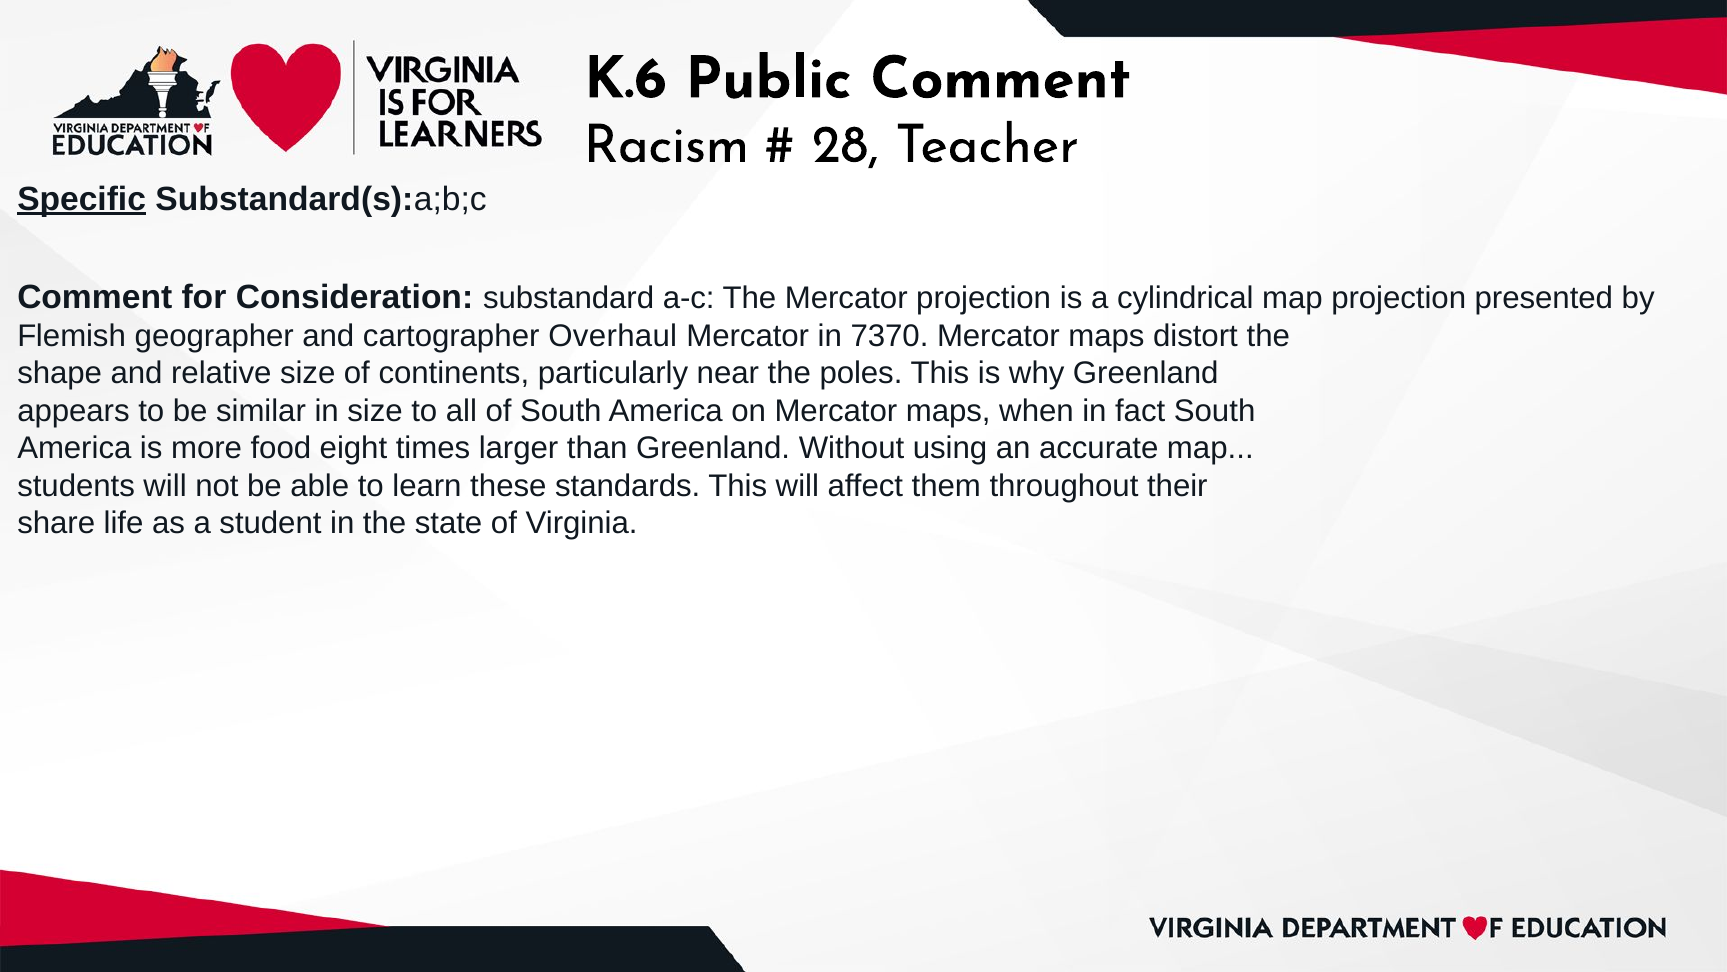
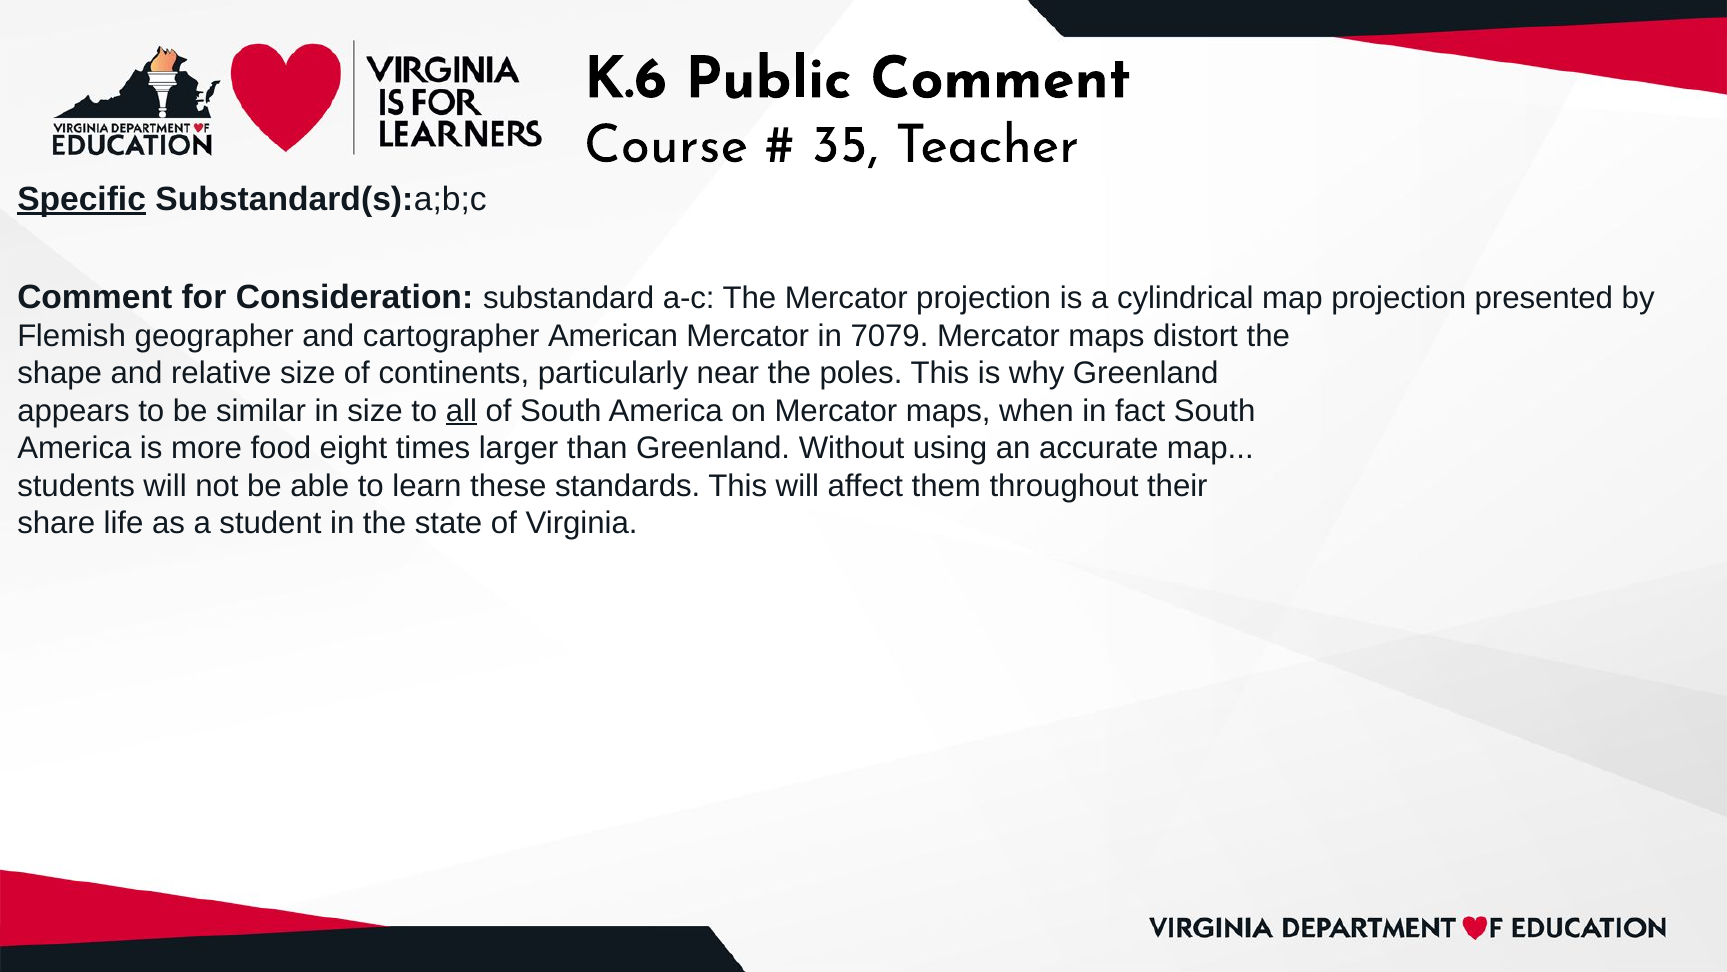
Racism: Racism -> Course
28: 28 -> 35
Overhaul: Overhaul -> American
7370: 7370 -> 7079
all underline: none -> present
